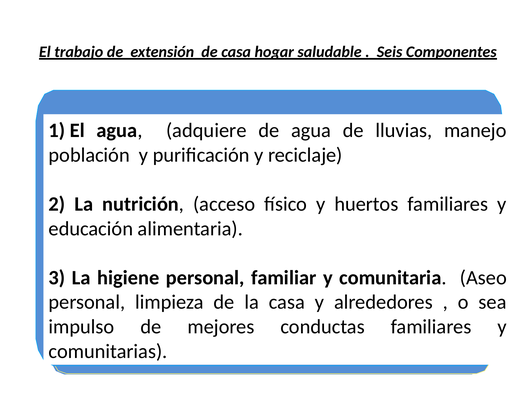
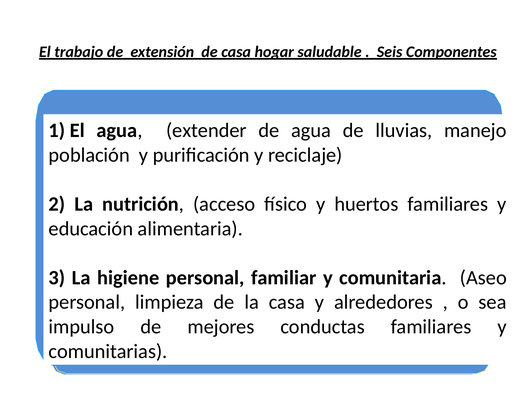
adquiere: adquiere -> extender
